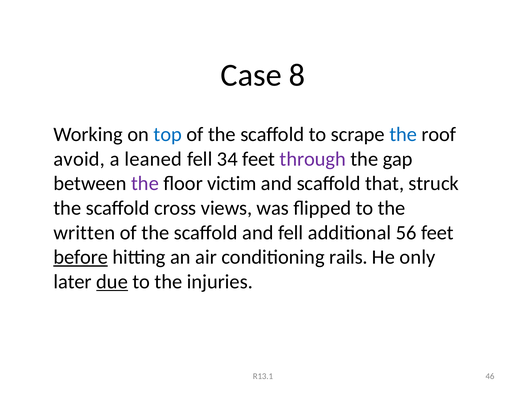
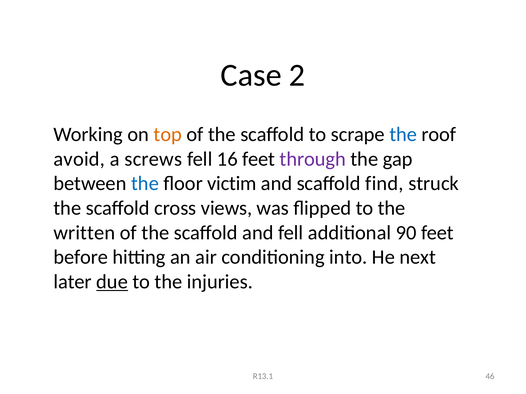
8: 8 -> 2
top colour: blue -> orange
leaned: leaned -> screws
34: 34 -> 16
the at (145, 184) colour: purple -> blue
that: that -> find
56: 56 -> 90
before underline: present -> none
rails: rails -> into
only: only -> next
